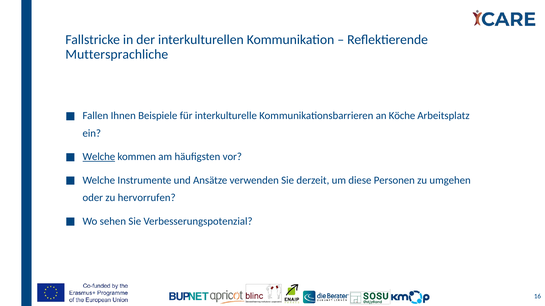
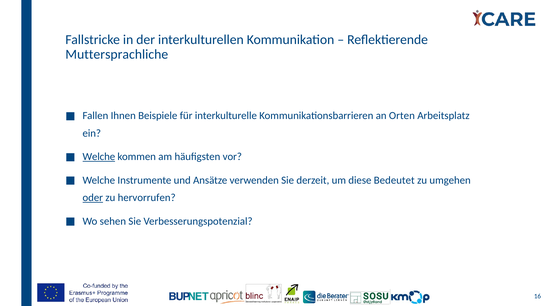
Köche: Köche -> Orten
Personen: Personen -> Bedeutet
oder underline: none -> present
